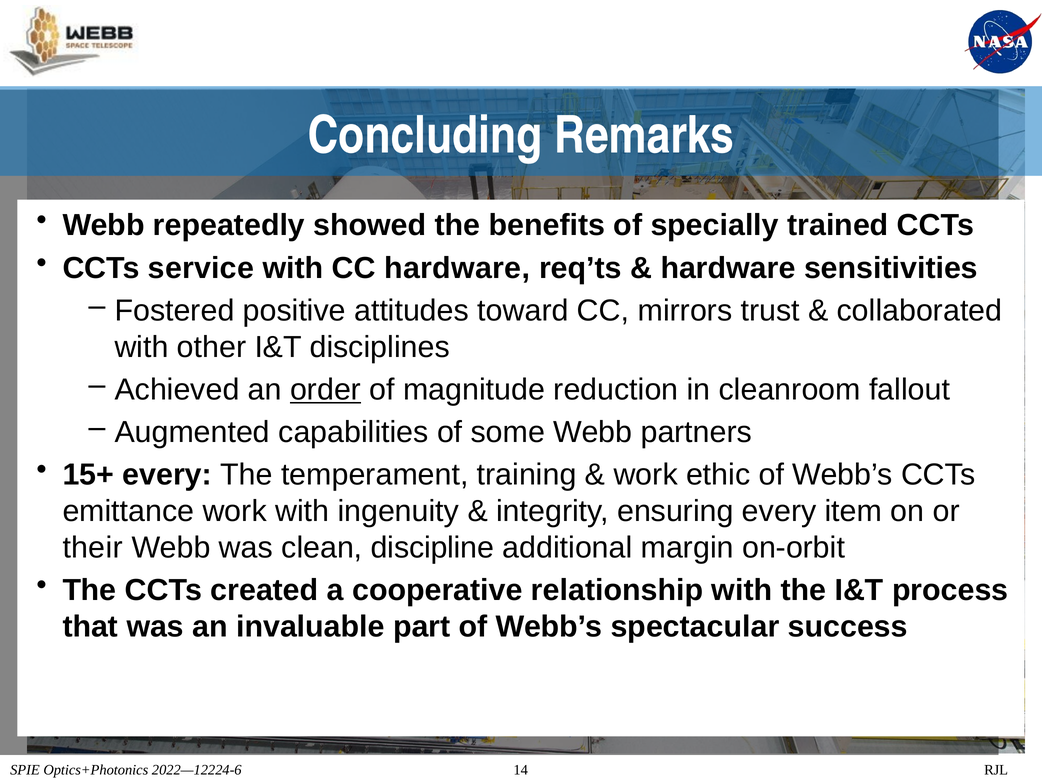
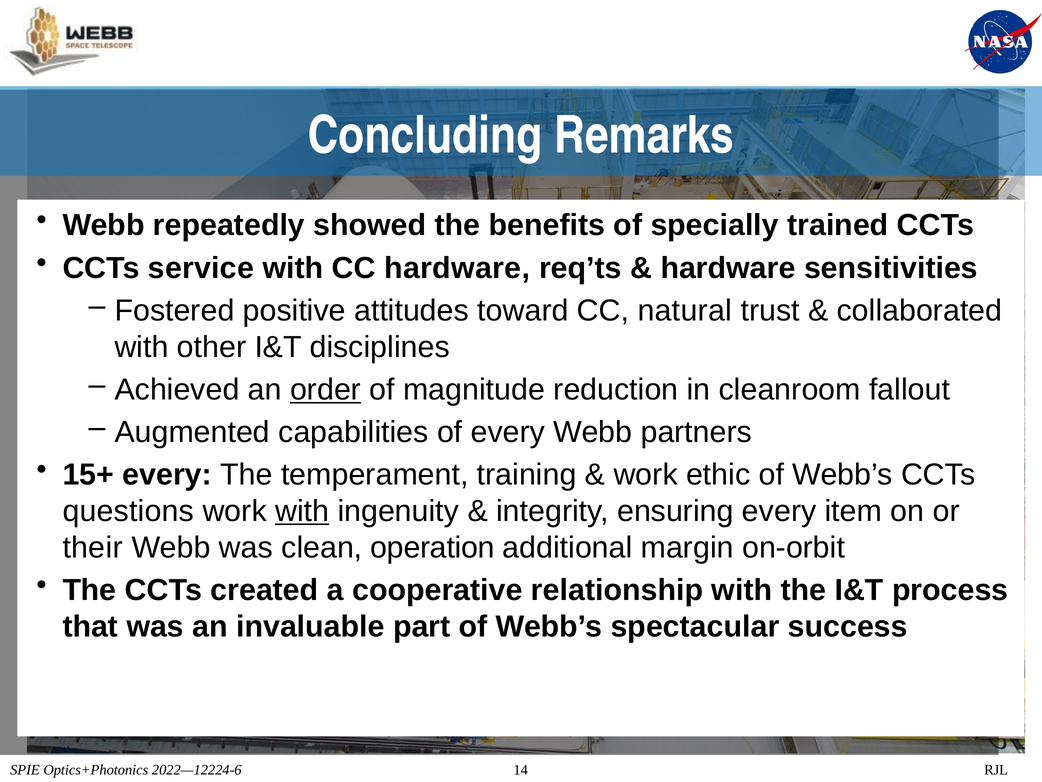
mirrors: mirrors -> natural
of some: some -> every
emittance: emittance -> questions
with at (302, 511) underline: none -> present
discipline: discipline -> operation
